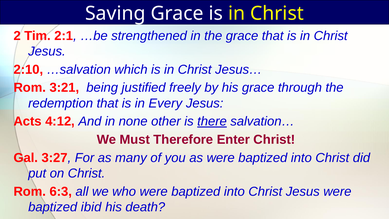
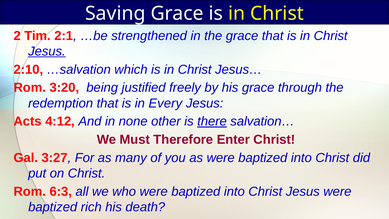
Jesus at (47, 51) underline: none -> present
3:21: 3:21 -> 3:20
ibid: ibid -> rich
